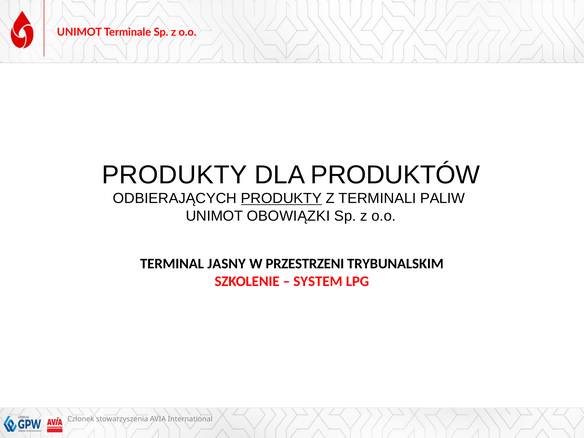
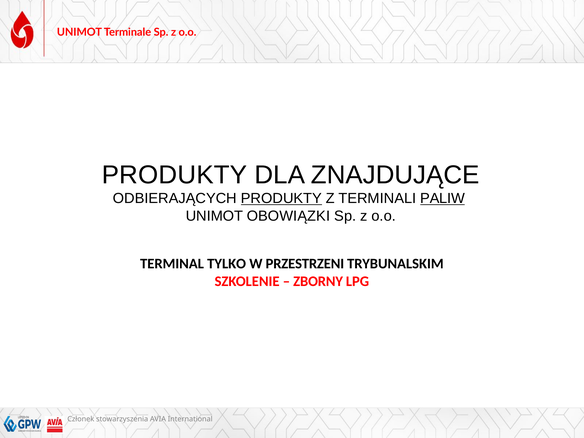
PRODUKTÓW: PRODUKTÓW -> ZNAJDUJĄCE
PALIW underline: none -> present
JASNY: JASNY -> TYLKO
SYSTEM: SYSTEM -> ZBORNY
